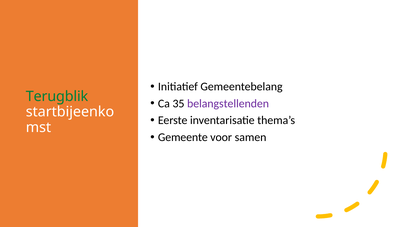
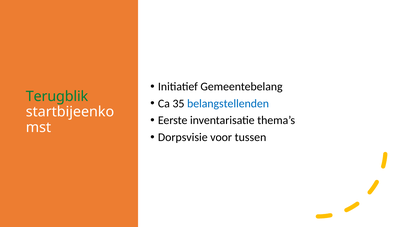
belangstellenden colour: purple -> blue
Gemeente: Gemeente -> Dorpsvisie
samen: samen -> tussen
